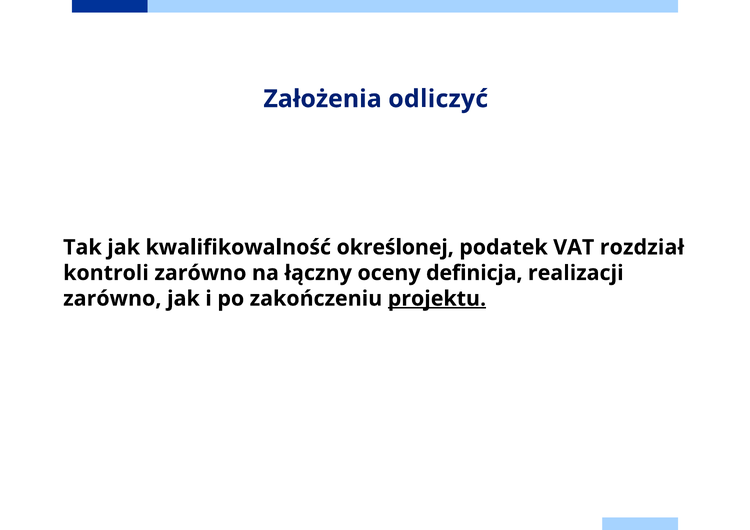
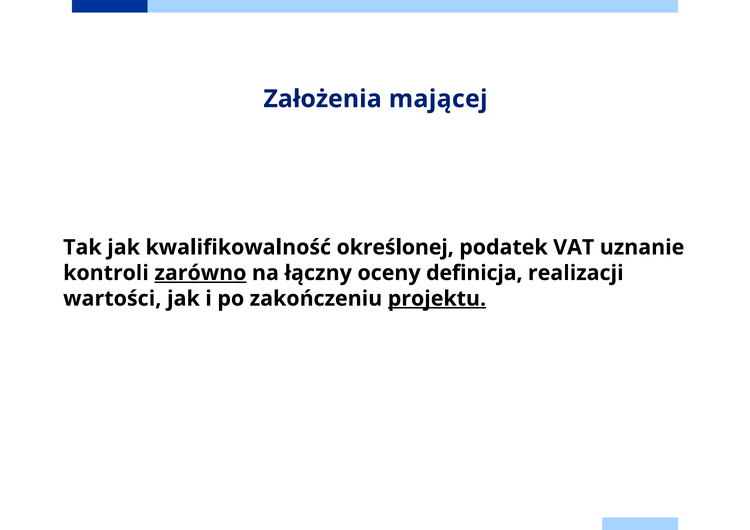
odliczyć: odliczyć -> mającej
rozdział: rozdział -> uznanie
zarówno at (200, 273) underline: none -> present
zarówno at (112, 299): zarówno -> wartości
